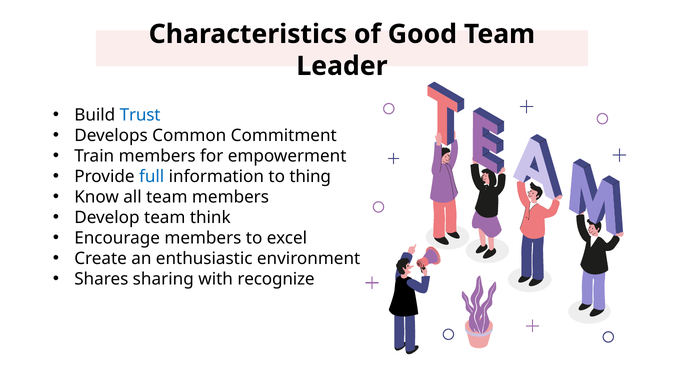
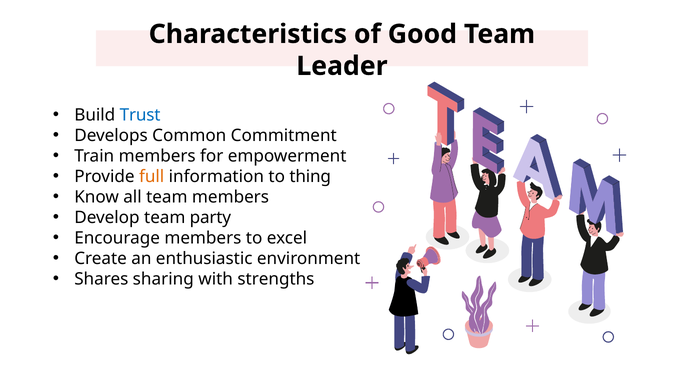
full colour: blue -> orange
think: think -> party
recognize: recognize -> strengths
